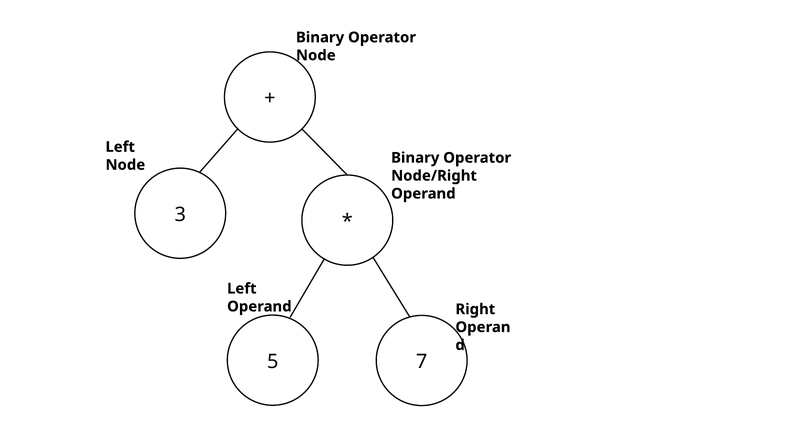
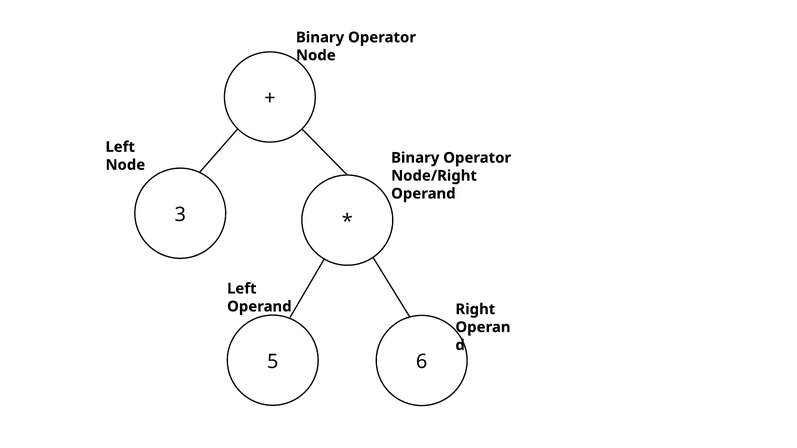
7: 7 -> 6
